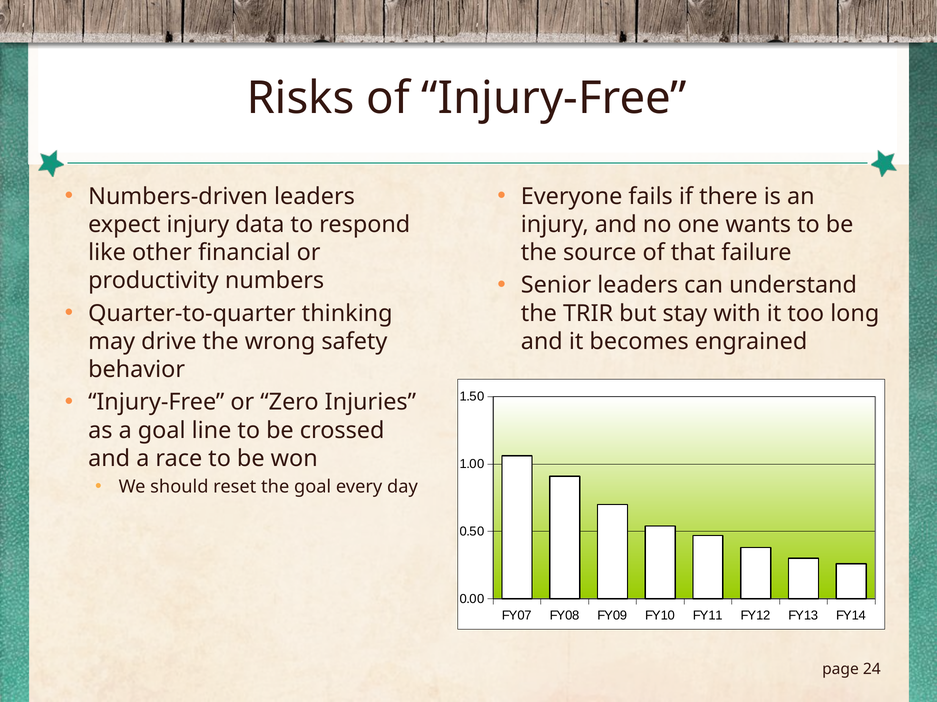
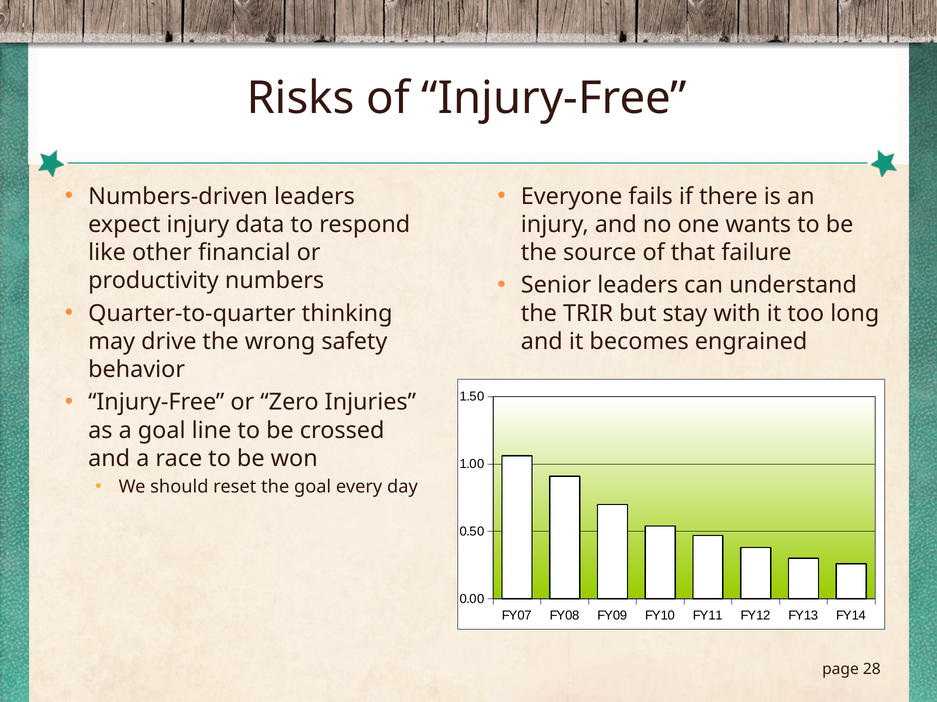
24: 24 -> 28
